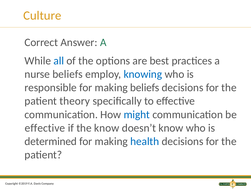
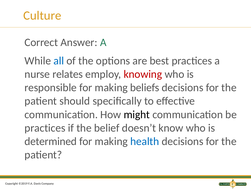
nurse beliefs: beliefs -> relates
knowing colour: blue -> red
theory: theory -> should
might colour: blue -> black
effective at (45, 127): effective -> practices
the know: know -> belief
